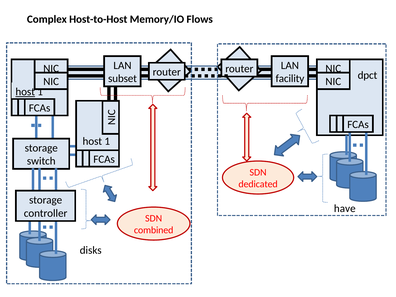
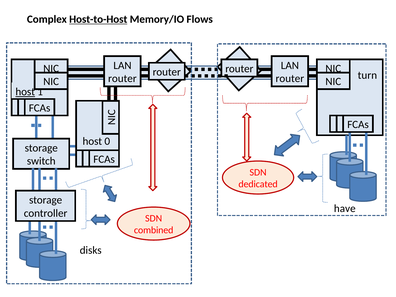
Host-to-Host underline: none -> present
dpct: dpct -> turn
subset at (122, 79): subset -> router
facility at (290, 79): facility -> router
1 at (107, 141): 1 -> 0
